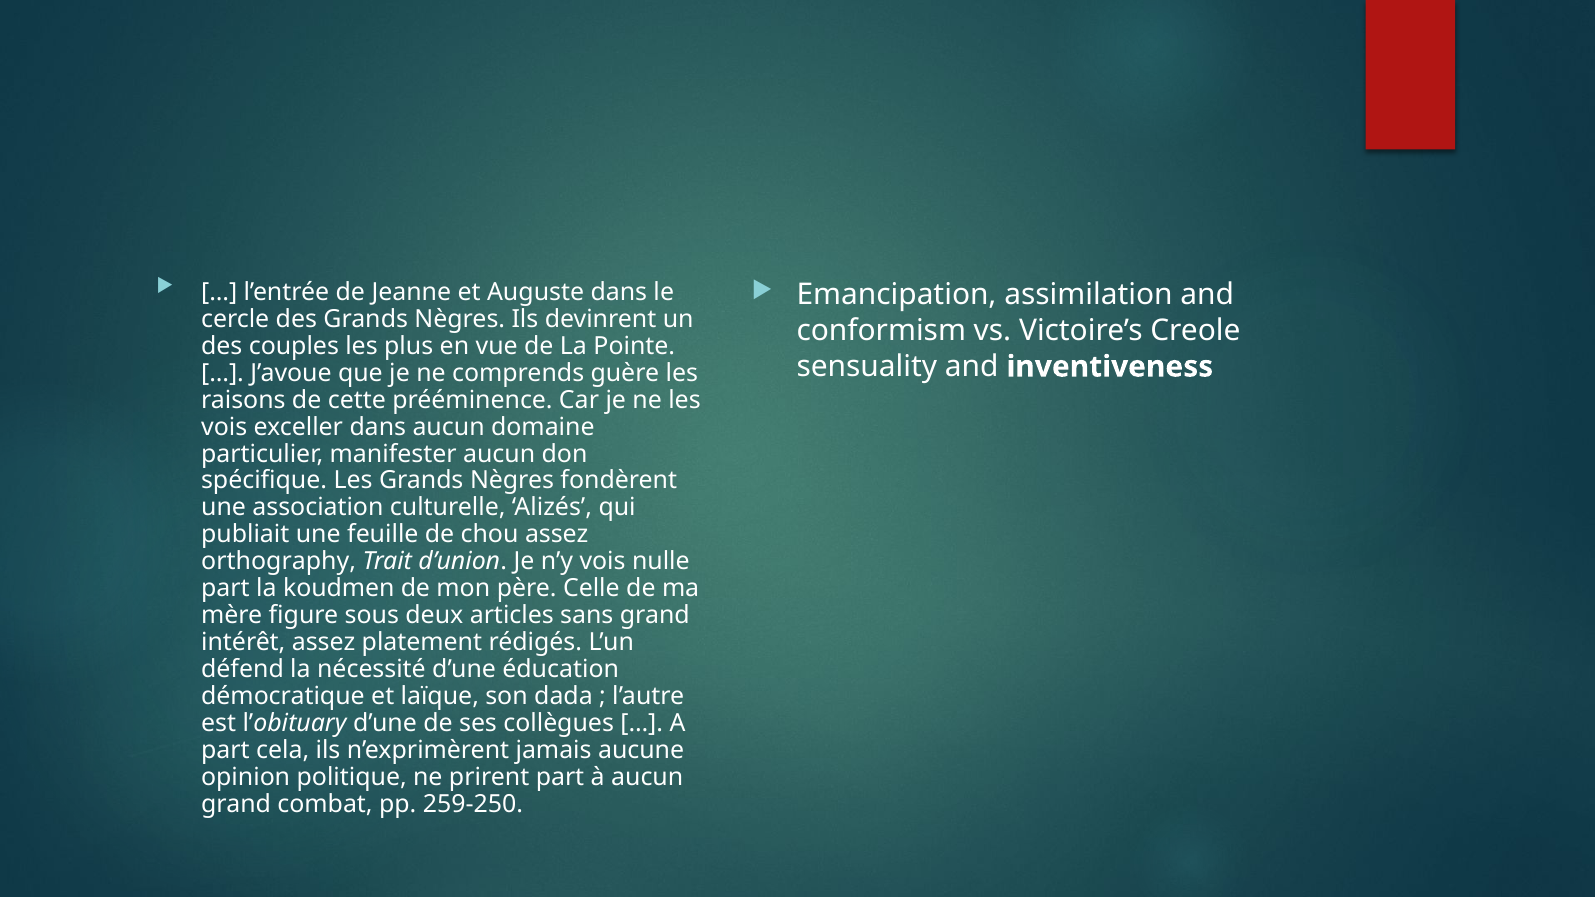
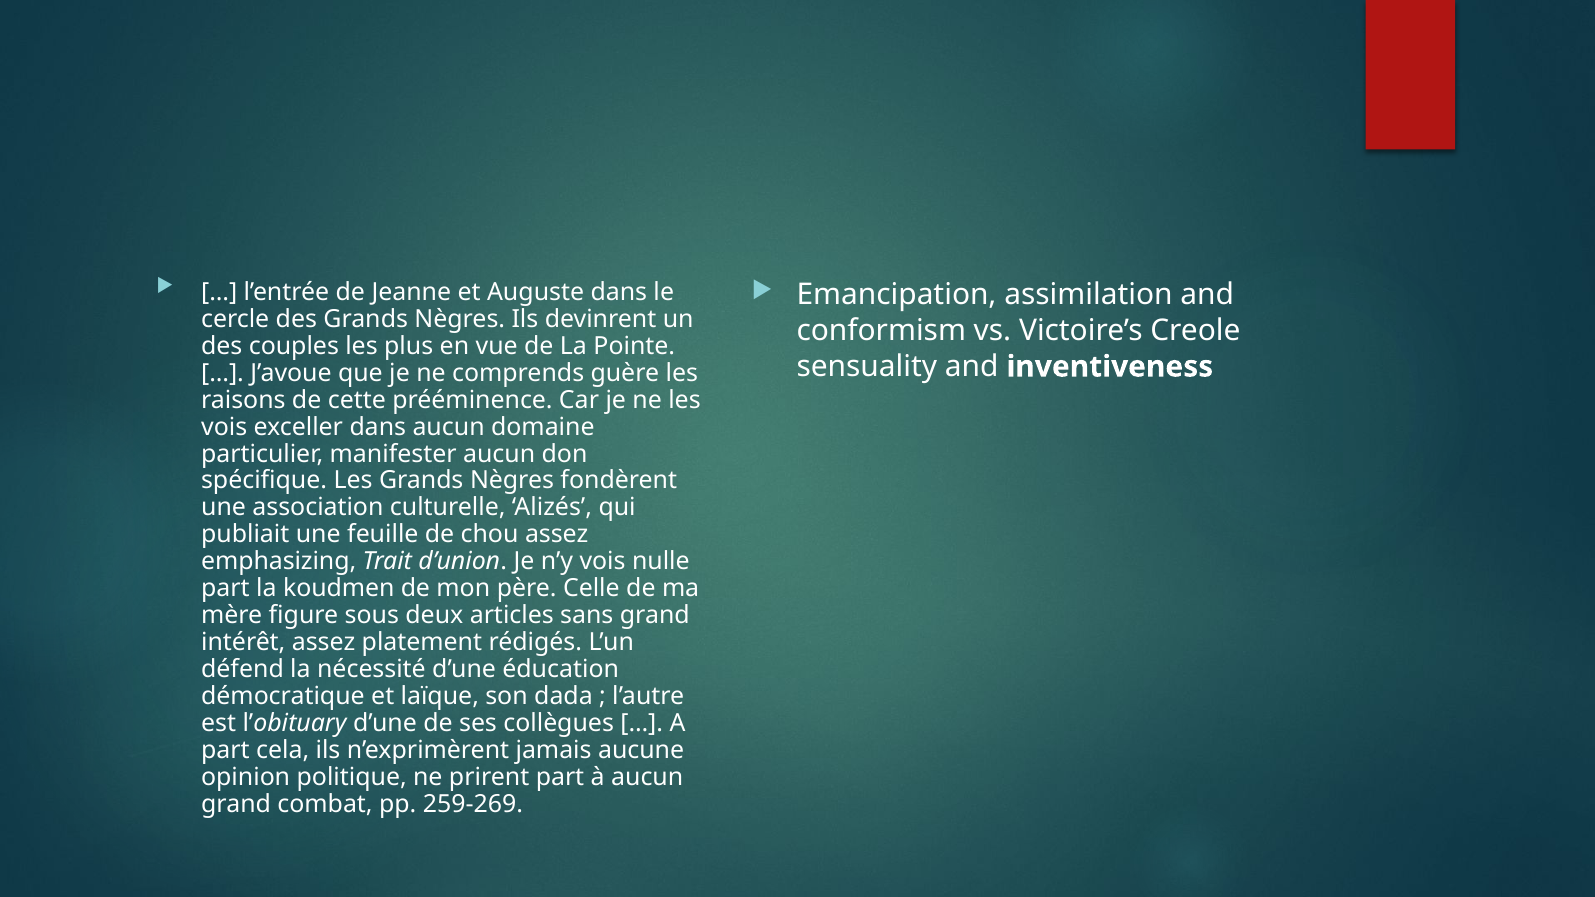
orthography: orthography -> emphasizing
259-250: 259-250 -> 259-269
